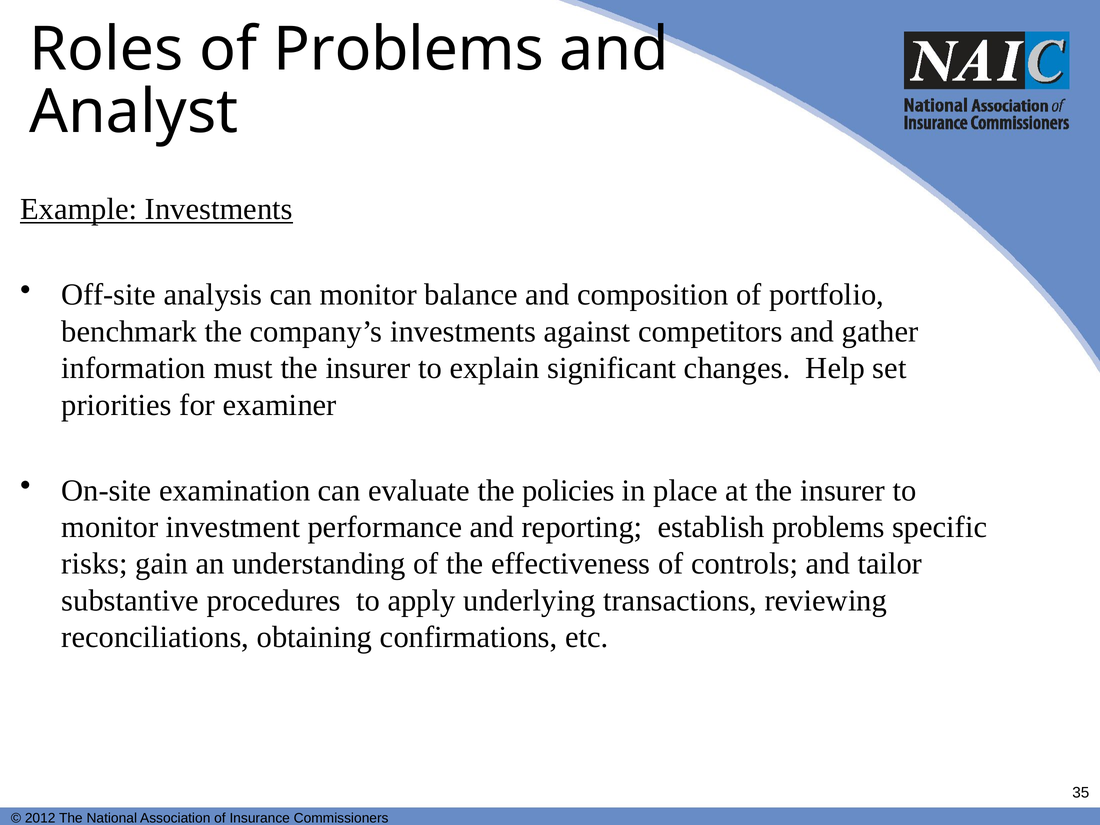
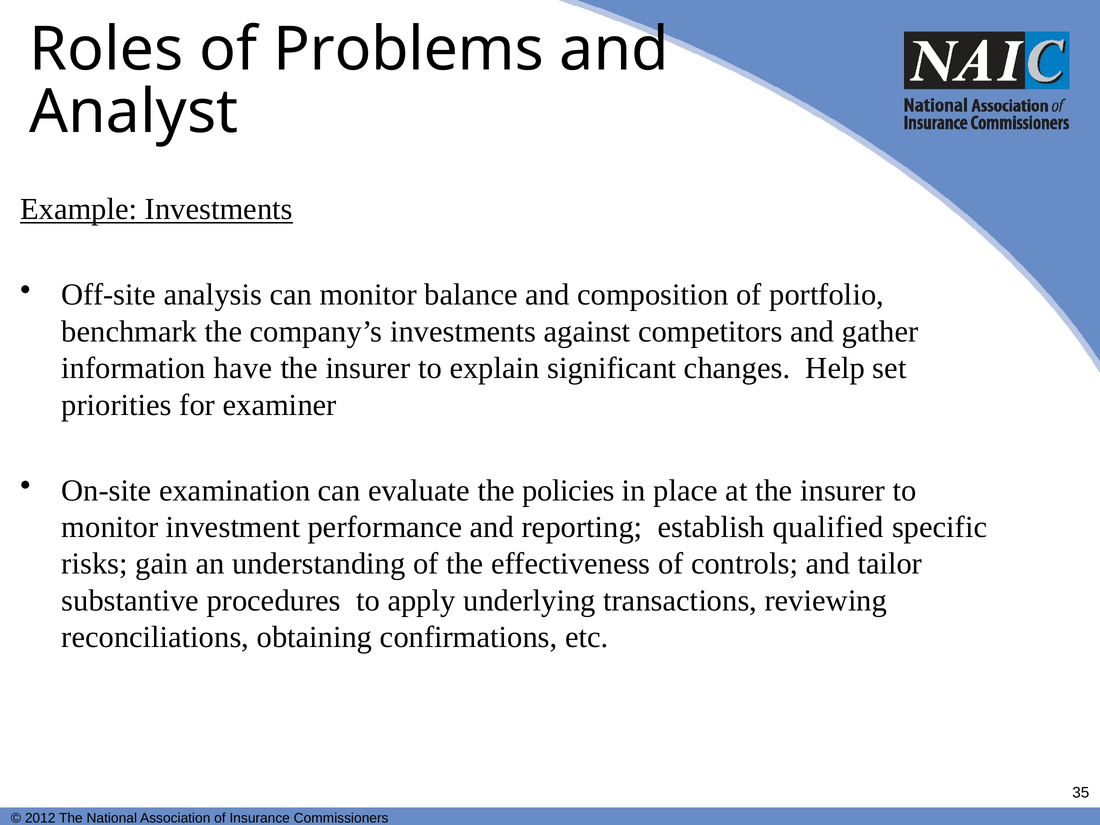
must: must -> have
establish problems: problems -> qualified
